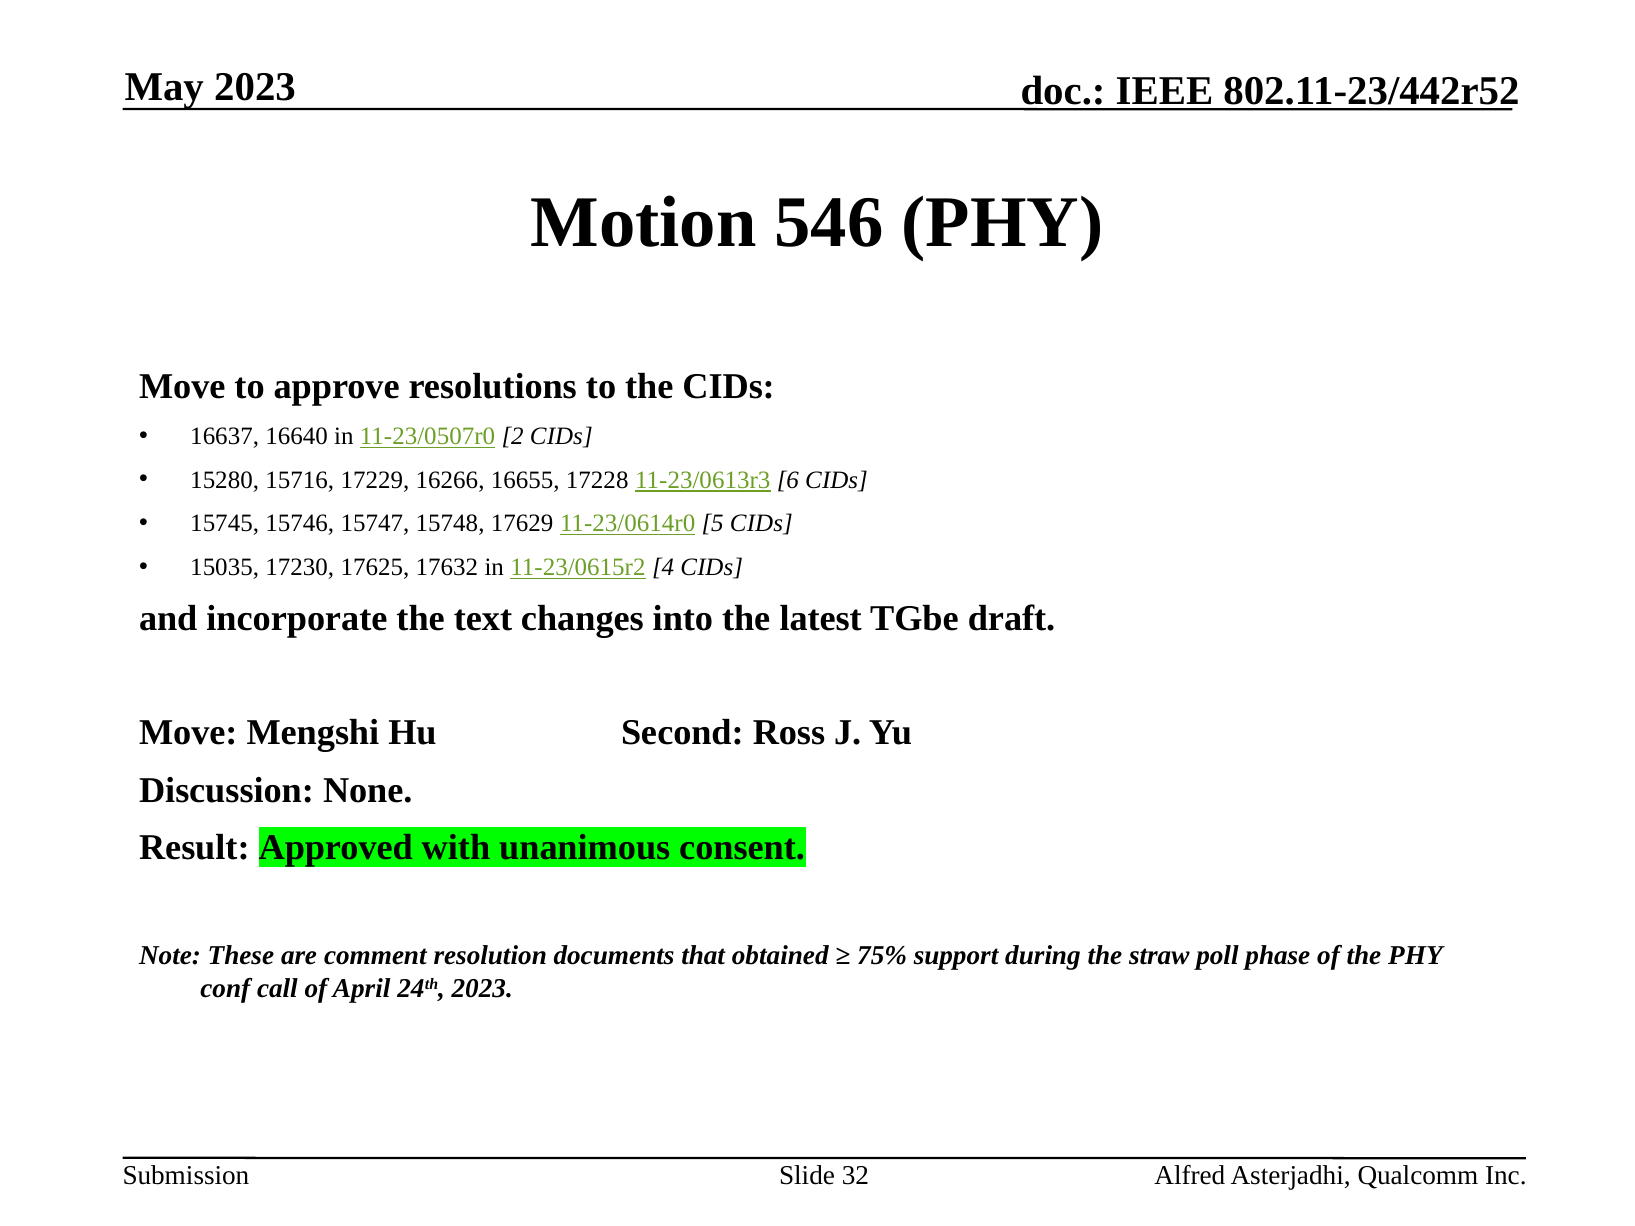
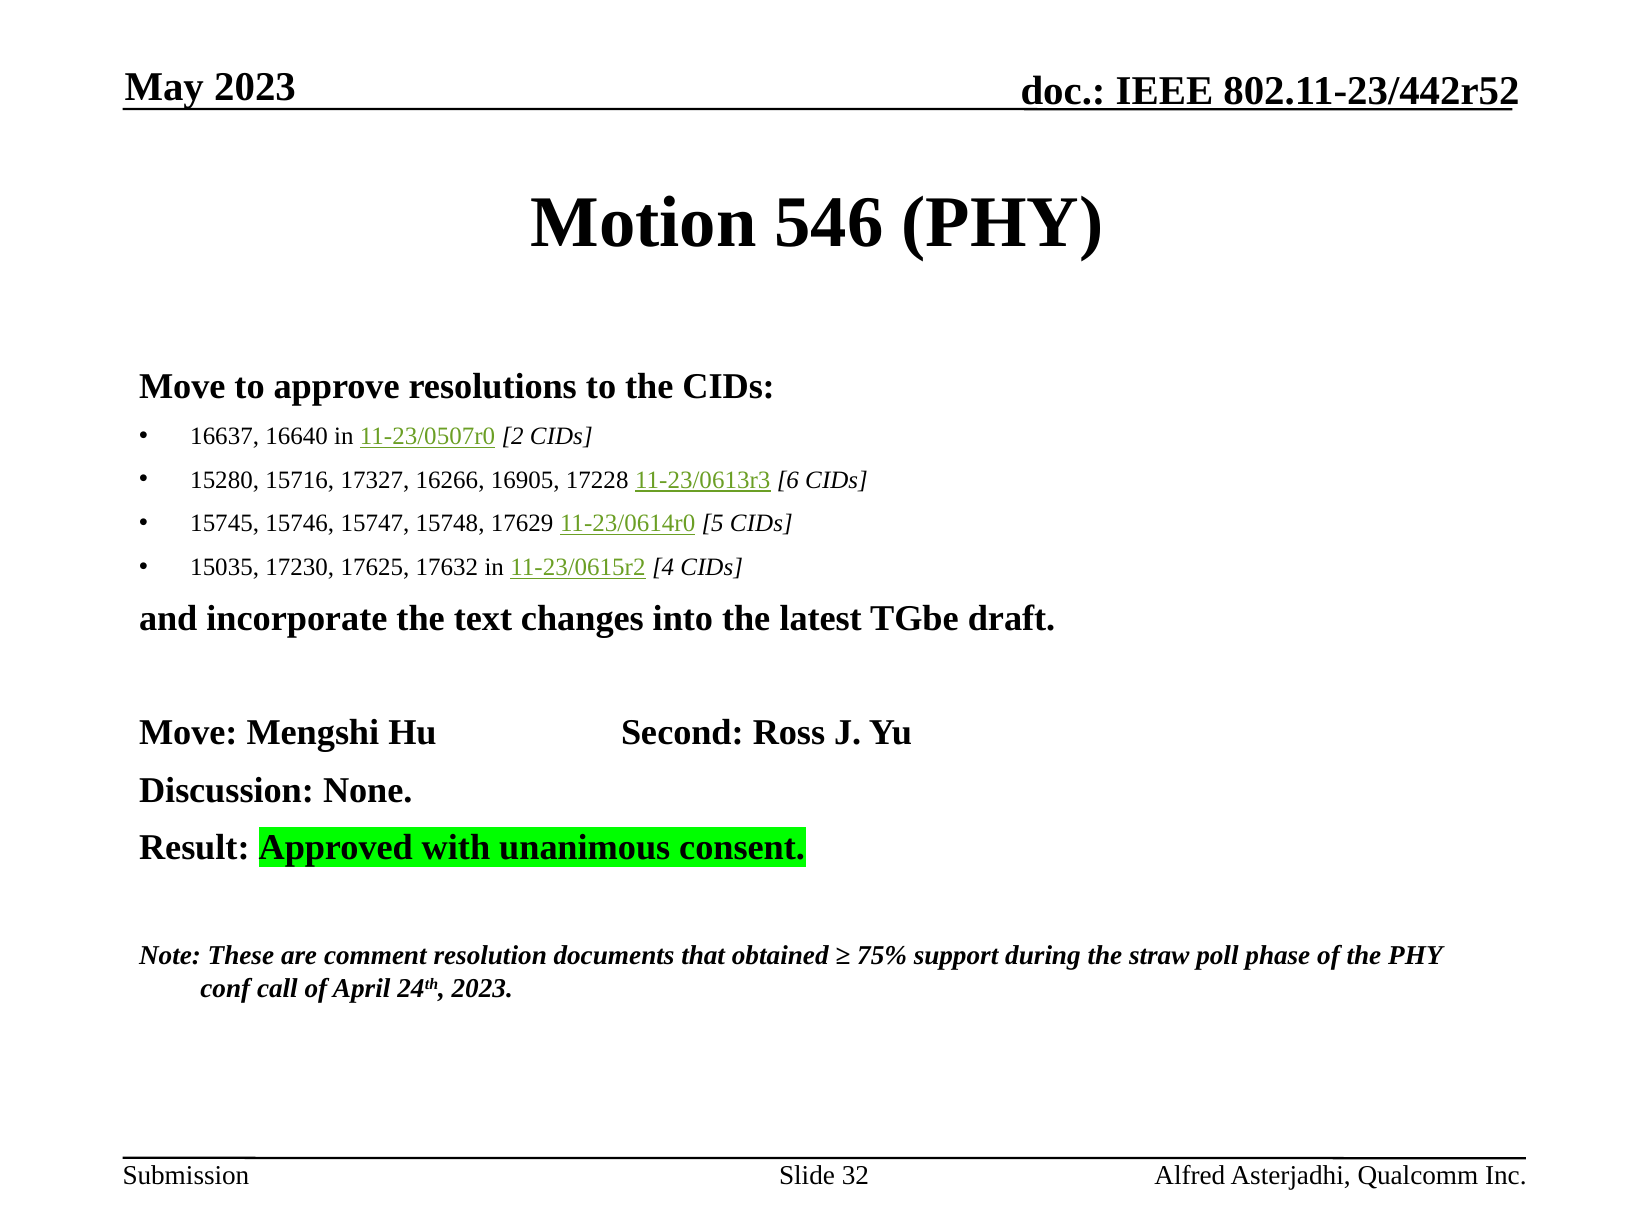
17229: 17229 -> 17327
16655: 16655 -> 16905
